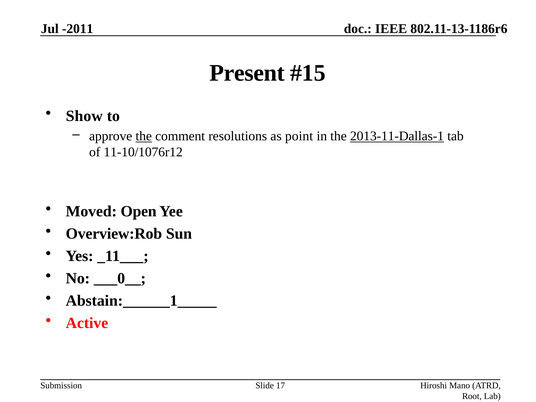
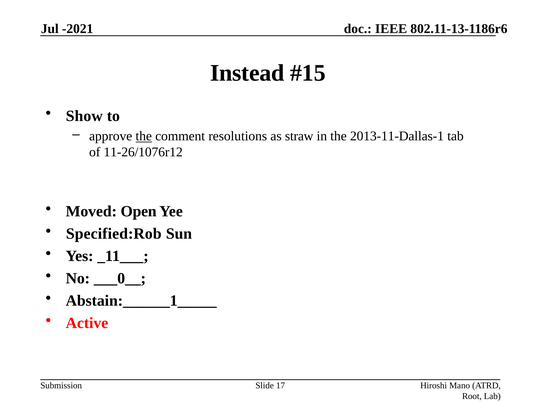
-2011: -2011 -> -2021
Present: Present -> Instead
point: point -> straw
2013-11-Dallas-1 underline: present -> none
11-10/1076r12: 11-10/1076r12 -> 11-26/1076r12
Overview:Rob: Overview:Rob -> Specified:Rob
